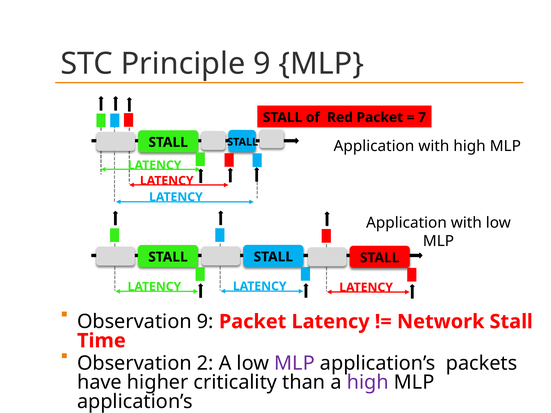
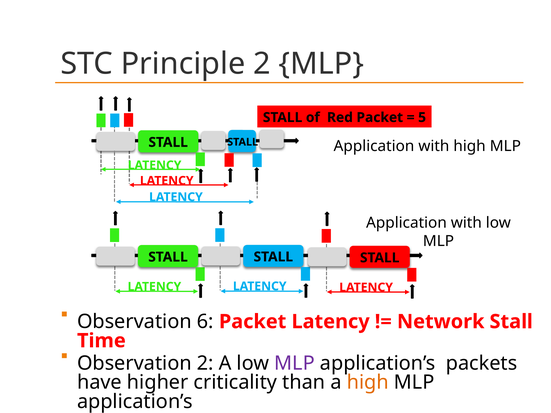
Principle 9: 9 -> 2
7: 7 -> 5
Observation 9: 9 -> 6
high at (368, 383) colour: purple -> orange
